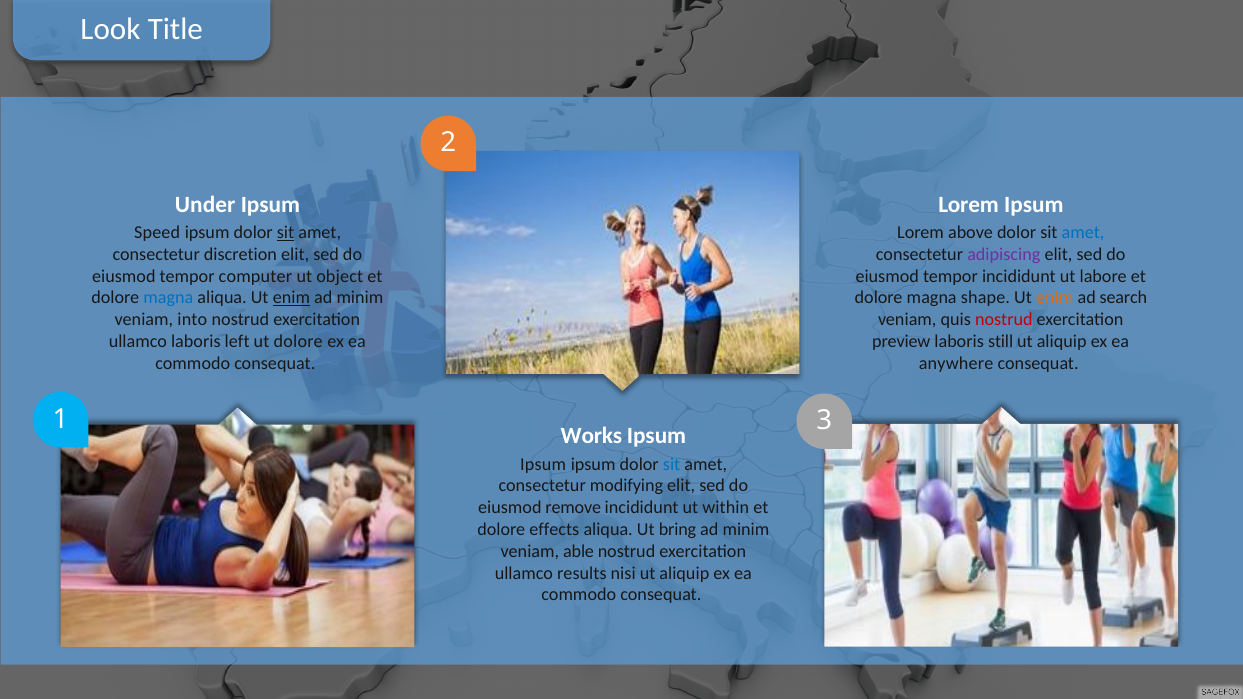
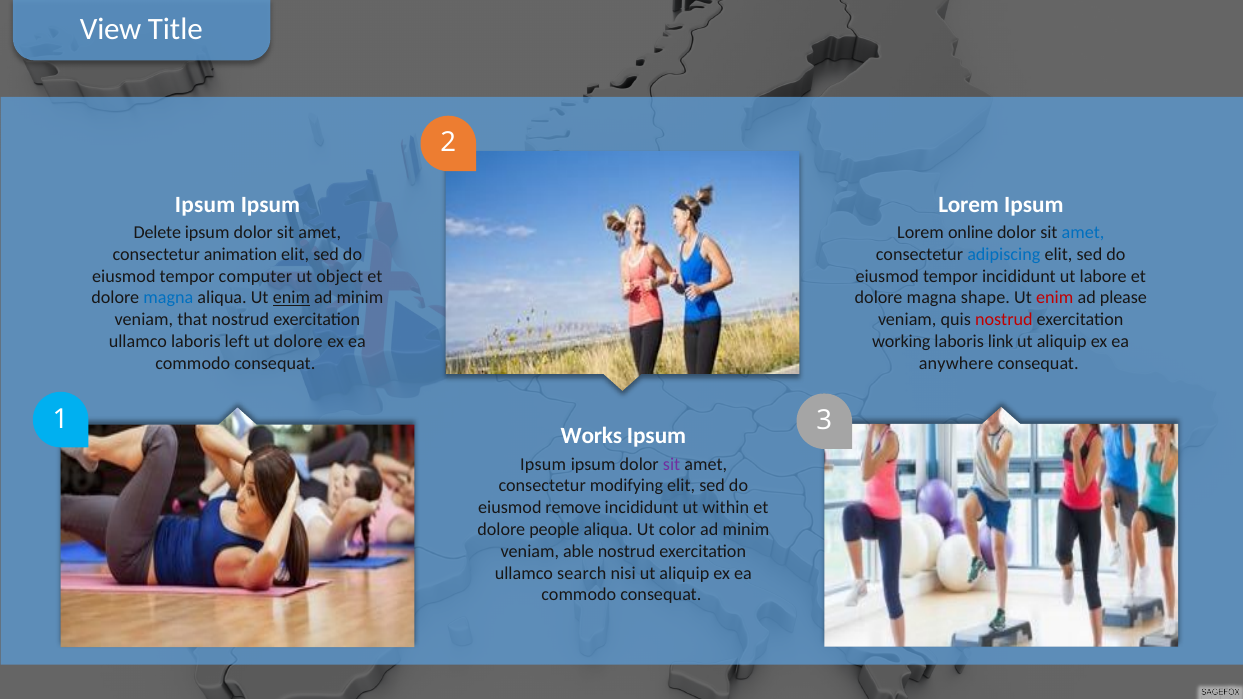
Look: Look -> View
Under at (205, 205): Under -> Ipsum
Speed: Speed -> Delete
sit at (286, 233) underline: present -> none
above: above -> online
discretion: discretion -> animation
adipiscing colour: purple -> blue
enim at (1055, 298) colour: orange -> red
search: search -> please
into: into -> that
preview: preview -> working
still: still -> link
sit at (672, 464) colour: blue -> purple
effects: effects -> people
bring: bring -> color
results: results -> search
